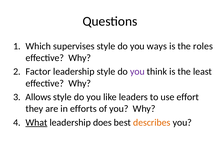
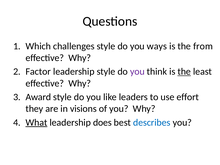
supervises: supervises -> challenges
roles: roles -> from
the at (184, 72) underline: none -> present
Allows: Allows -> Award
efforts: efforts -> visions
describes colour: orange -> blue
